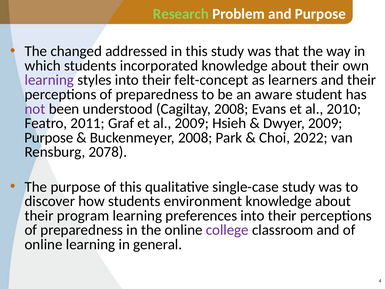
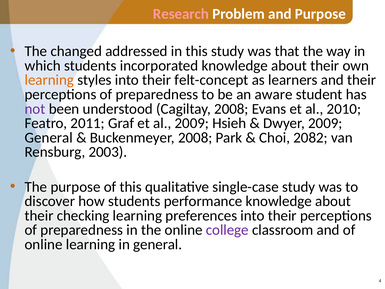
Research colour: light green -> pink
learning at (49, 80) colour: purple -> orange
Purpose at (49, 138): Purpose -> General
2022: 2022 -> 2082
2078: 2078 -> 2003
environment: environment -> performance
program: program -> checking
